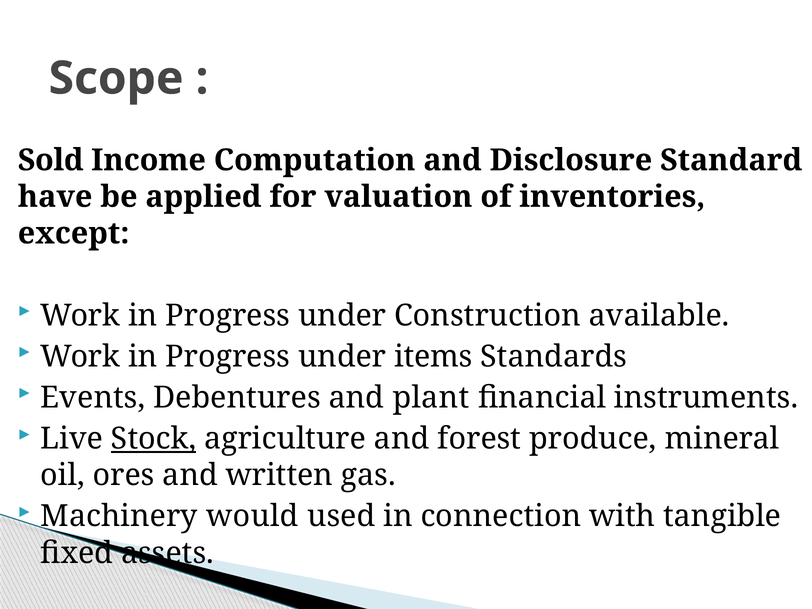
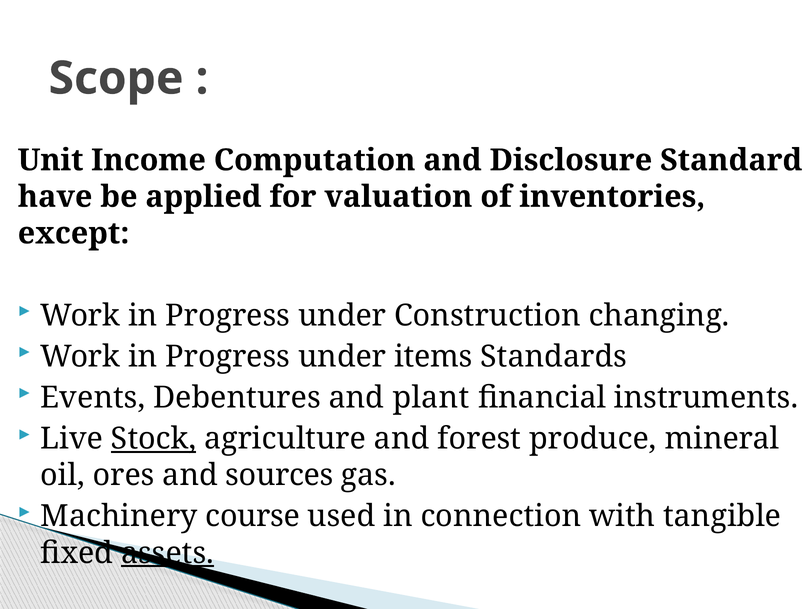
Sold: Sold -> Unit
available: available -> changing
written: written -> sources
would: would -> course
assets underline: none -> present
